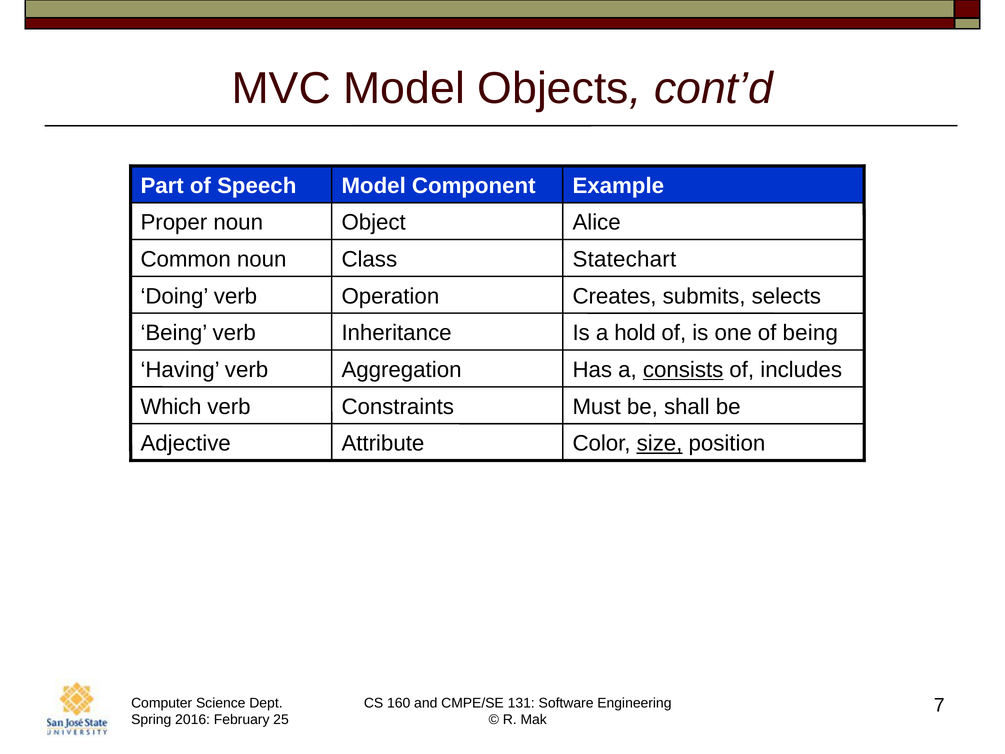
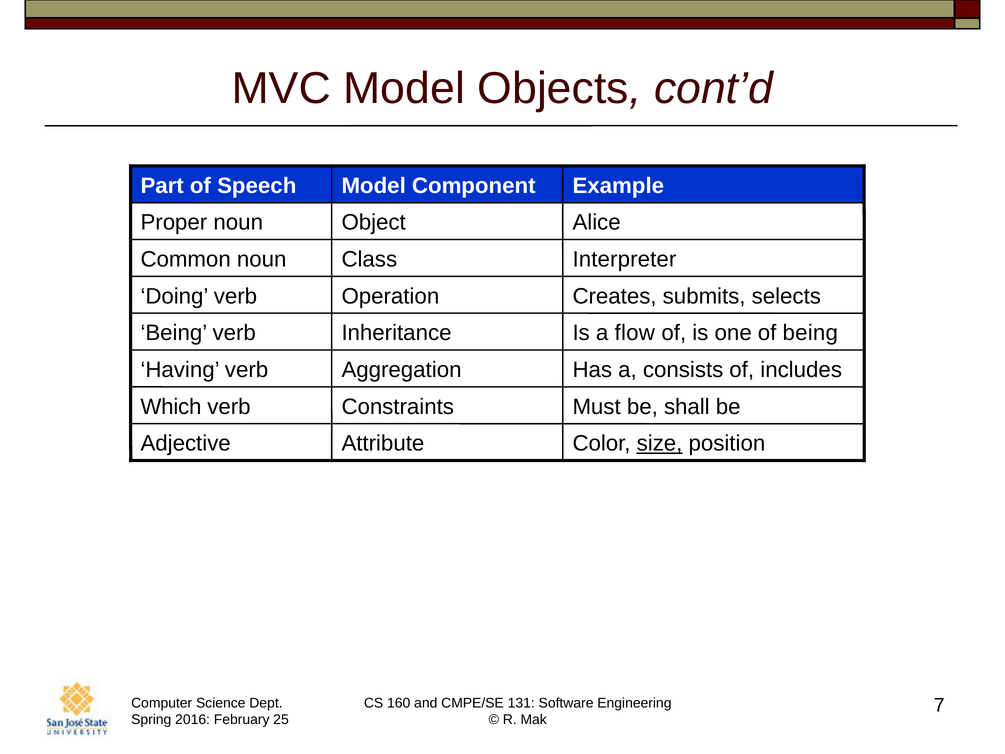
Statechart: Statechart -> Interpreter
hold: hold -> flow
consists underline: present -> none
